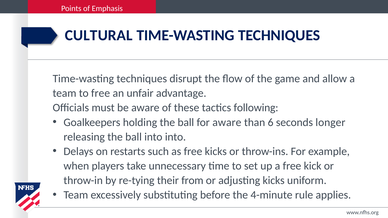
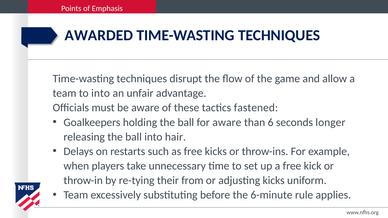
CULTURAL: CULTURAL -> AWARDED
to free: free -> into
following: following -> fastened
into into: into -> hair
4-minute: 4-minute -> 6-minute
